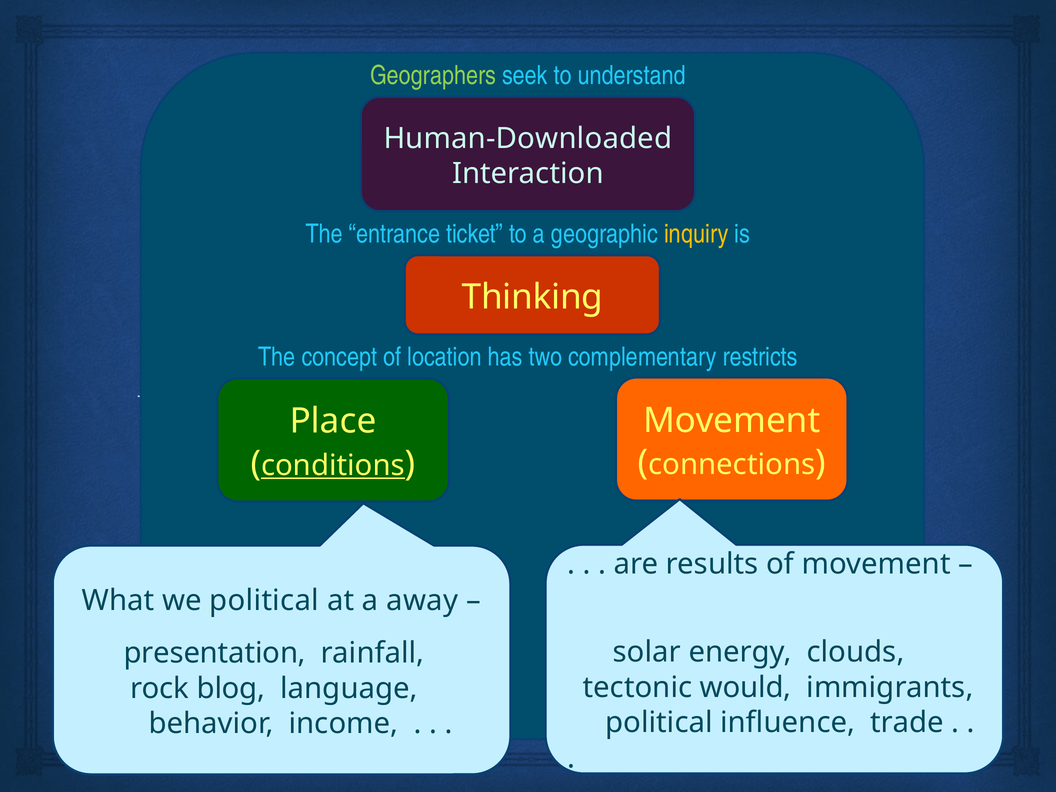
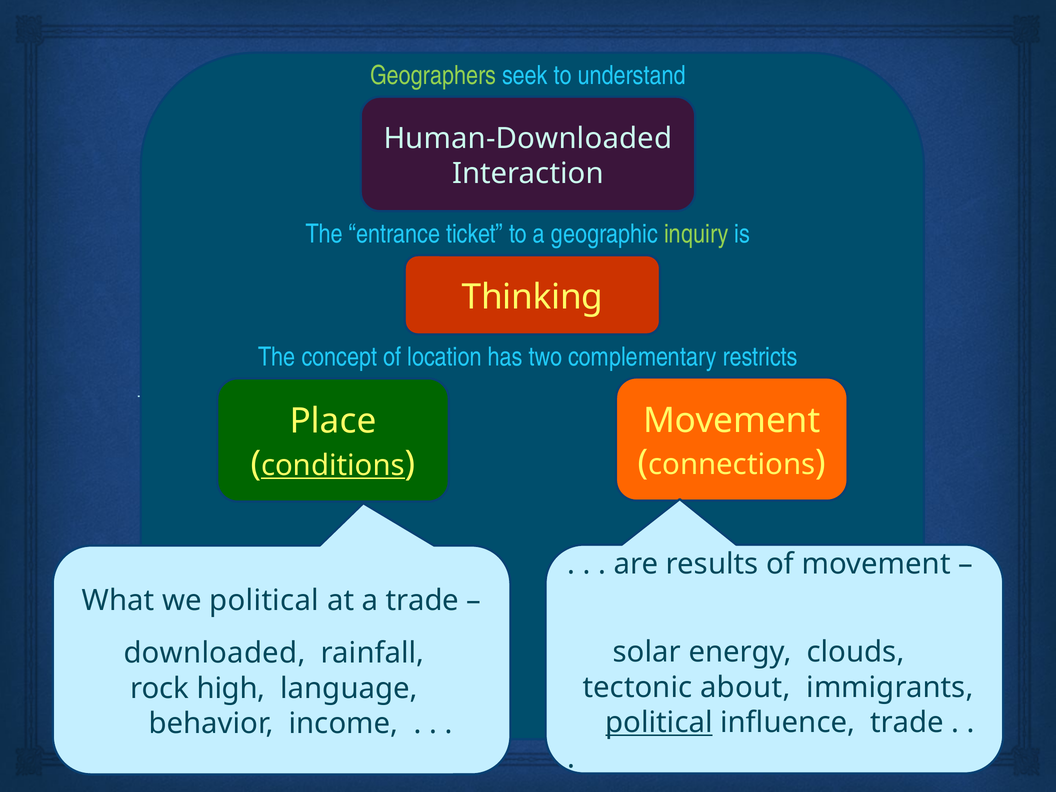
inquiry colour: yellow -> light green
a away: away -> trade
presentation: presentation -> downloaded
would: would -> about
blog: blog -> high
political at (659, 723) underline: none -> present
